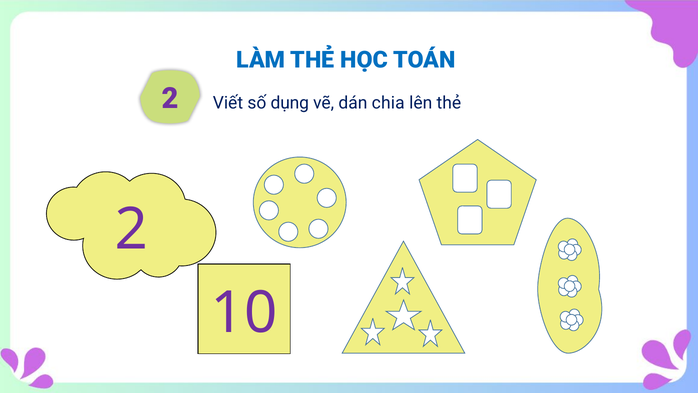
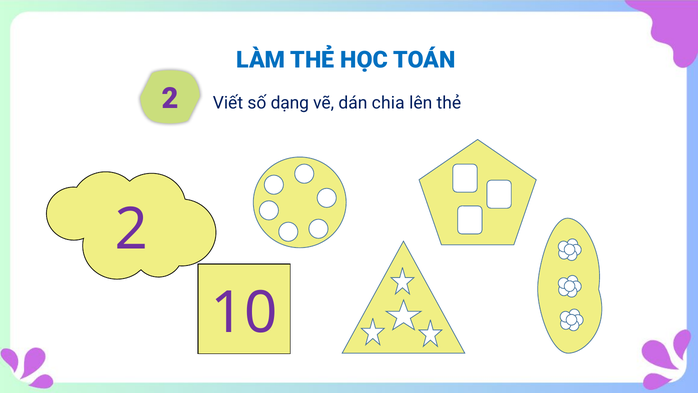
dụng: dụng -> dạng
